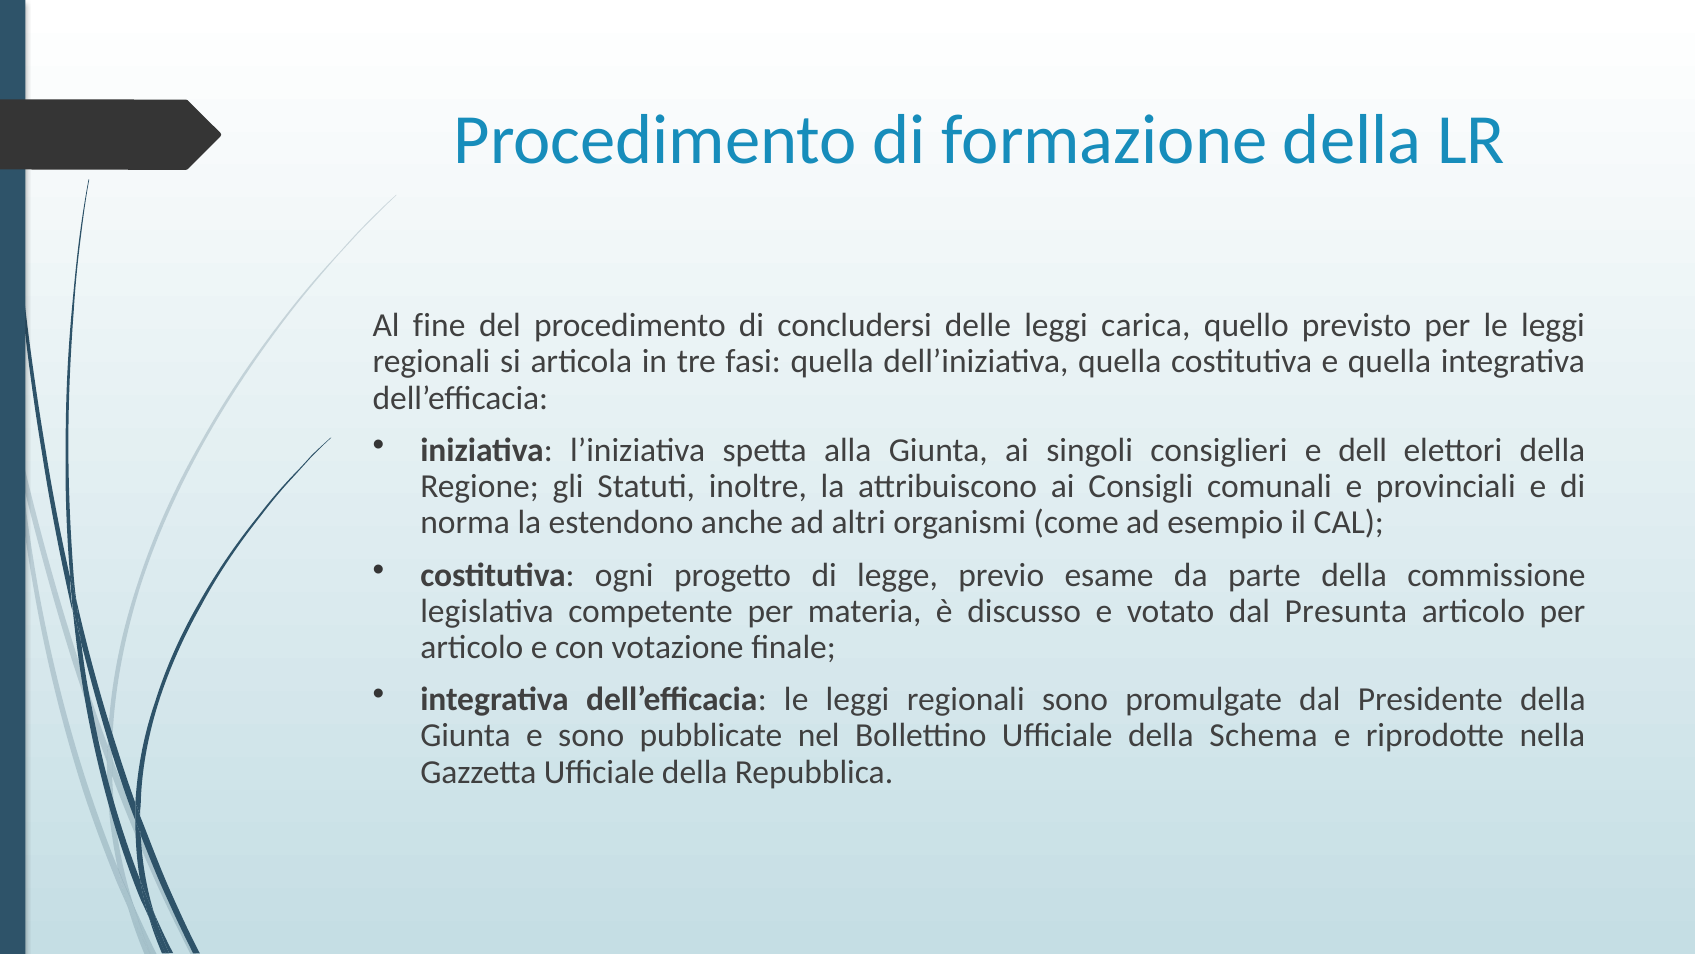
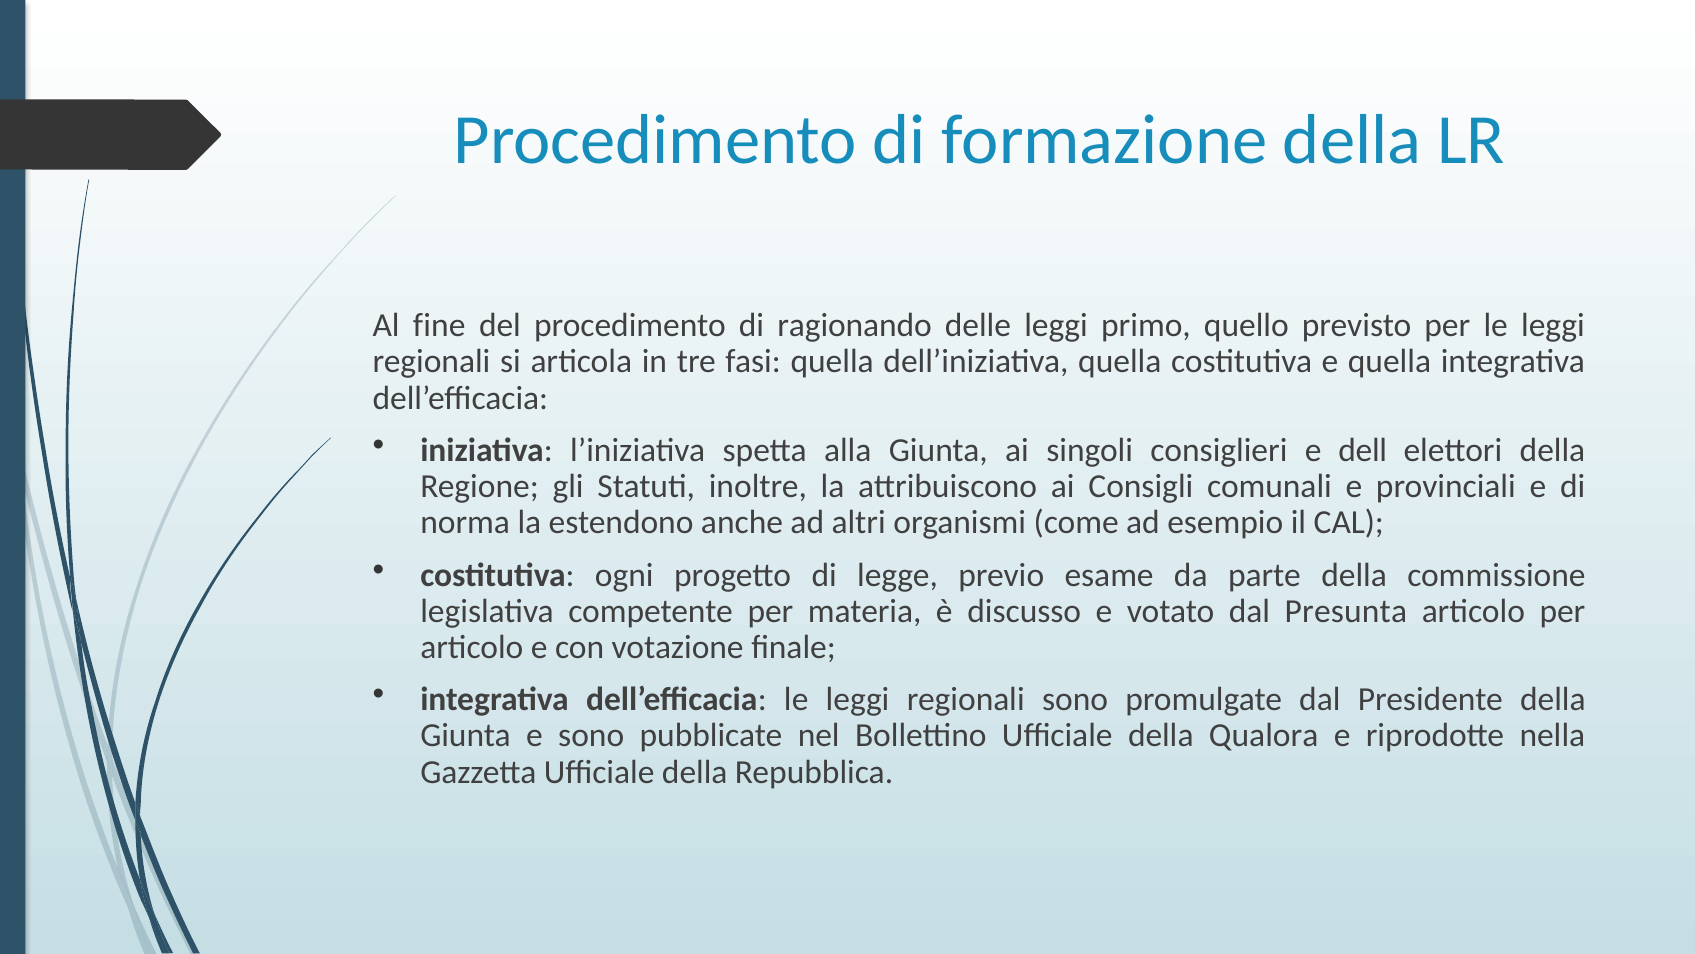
concludersi: concludersi -> ragionando
carica: carica -> primo
Schema: Schema -> Qualora
